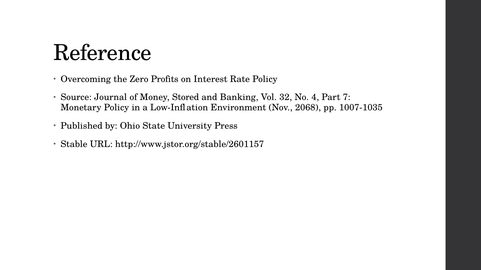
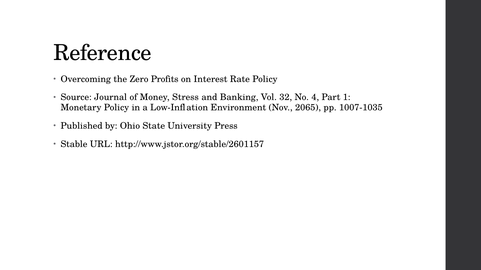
Stored: Stored -> Stress
7: 7 -> 1
2068: 2068 -> 2065
